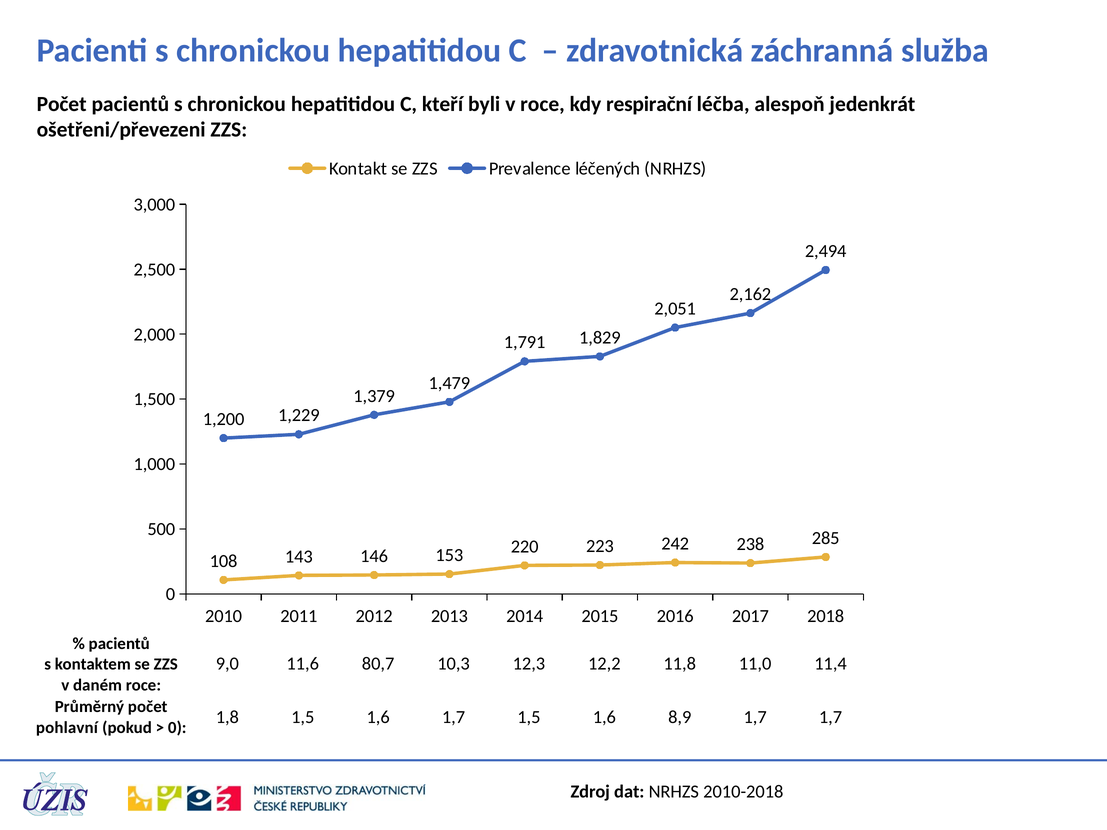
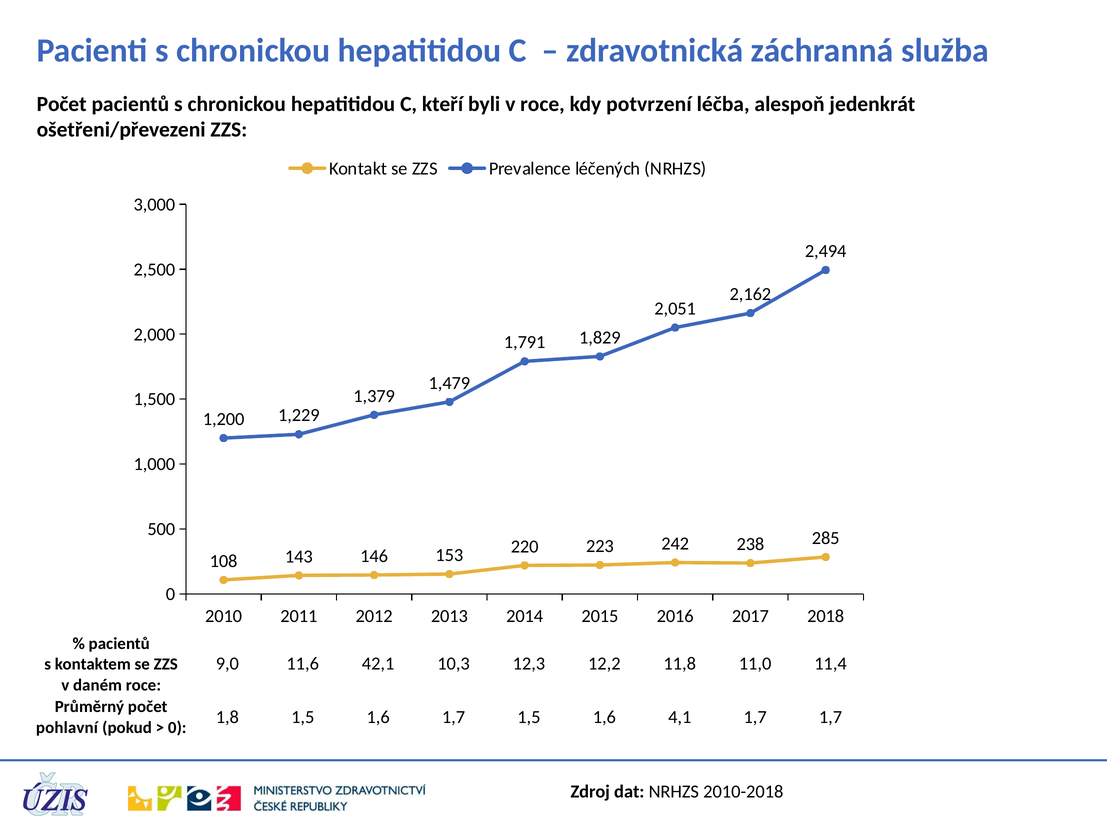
respirační: respirační -> potvrzení
80,7: 80,7 -> 42,1
8,9: 8,9 -> 4,1
